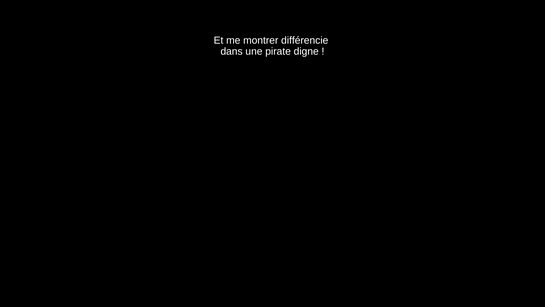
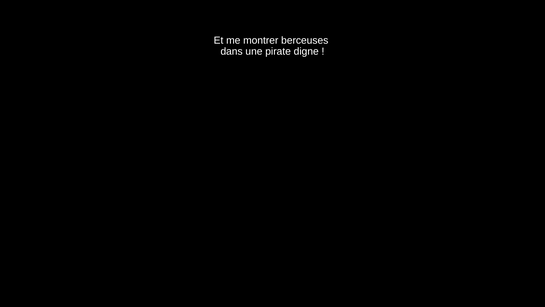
différencie: différencie -> berceuses
